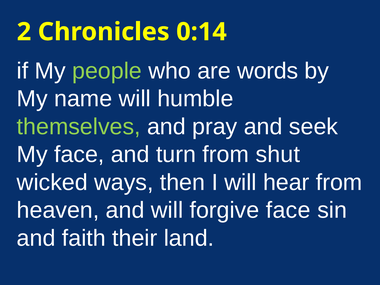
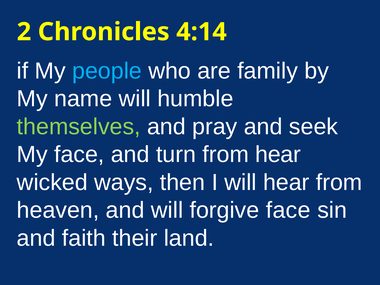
0:14: 0:14 -> 4:14
people colour: light green -> light blue
words: words -> family
from shut: shut -> hear
